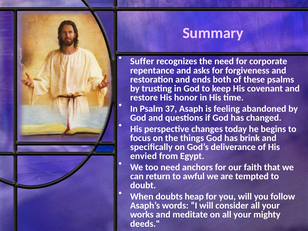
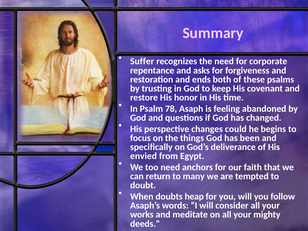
37: 37 -> 78
today: today -> could
brink: brink -> been
awful: awful -> many
